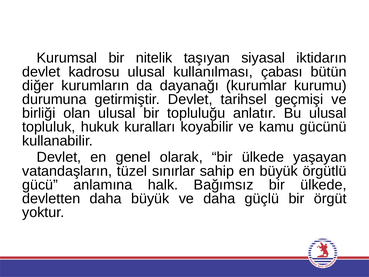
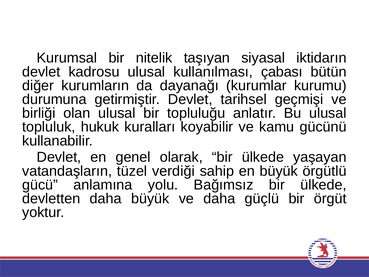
sınırlar: sınırlar -> verdiği
halk: halk -> yolu
